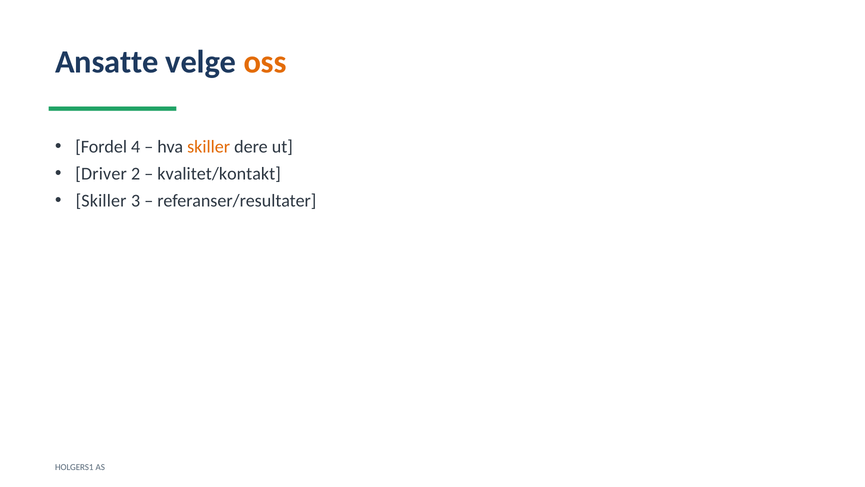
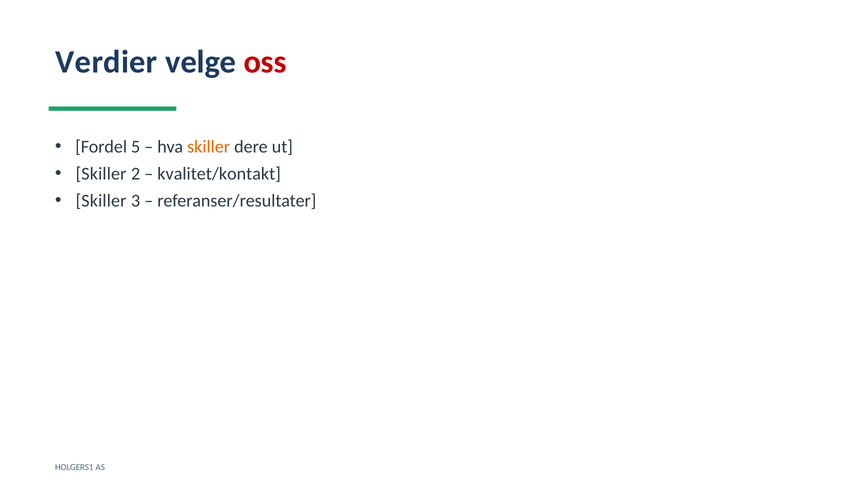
Ansatte: Ansatte -> Verdier
oss colour: orange -> red
4: 4 -> 5
Driver at (101, 174): Driver -> Skiller
